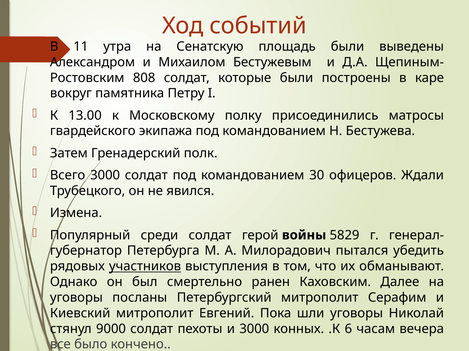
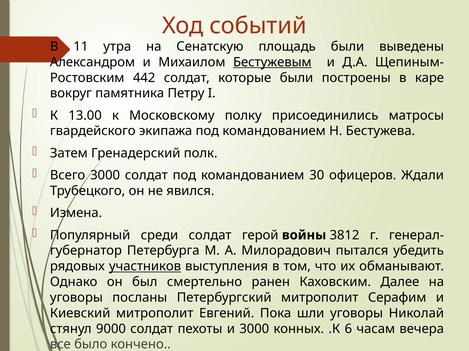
Бестужевым underline: none -> present
808: 808 -> 442
5829: 5829 -> 3812
